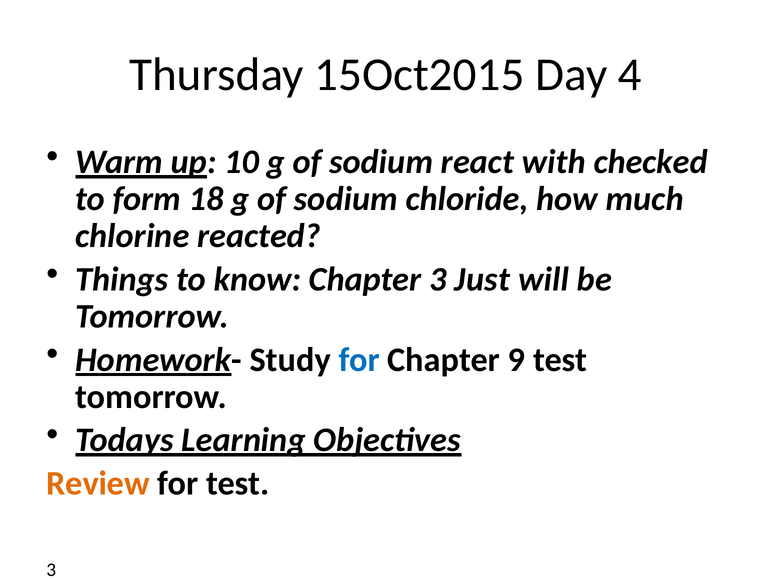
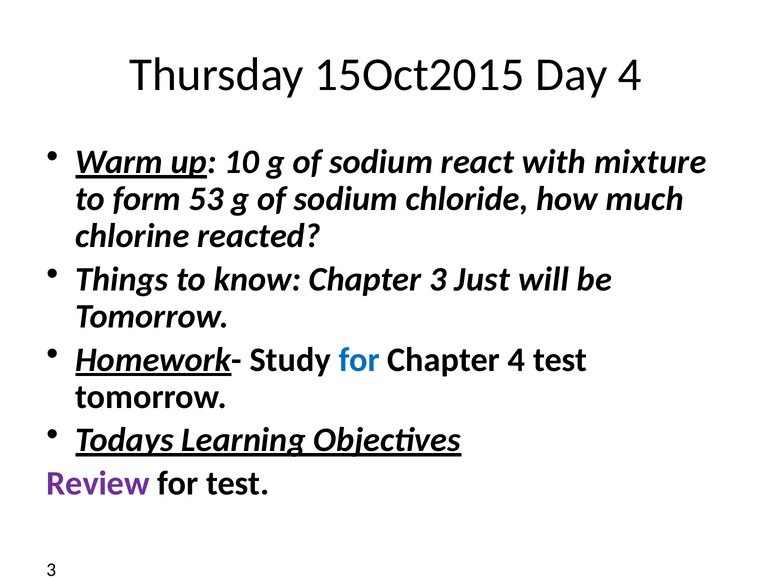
checked: checked -> mixture
18: 18 -> 53
Chapter 9: 9 -> 4
Review colour: orange -> purple
